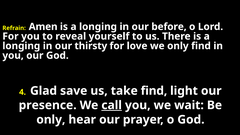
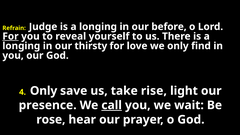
Amen: Amen -> Judge
For at (10, 36) underline: none -> present
4 Glad: Glad -> Only
take find: find -> rise
only at (51, 120): only -> rose
